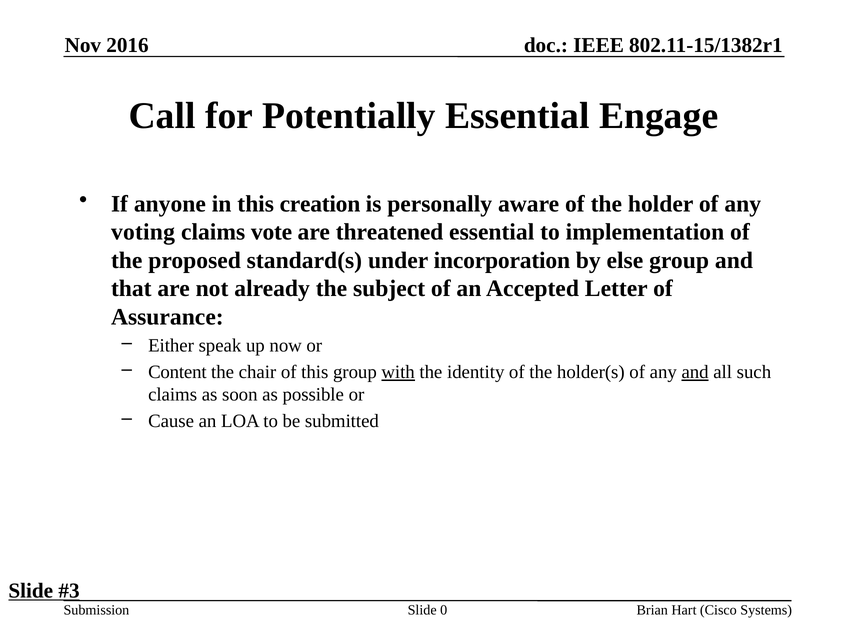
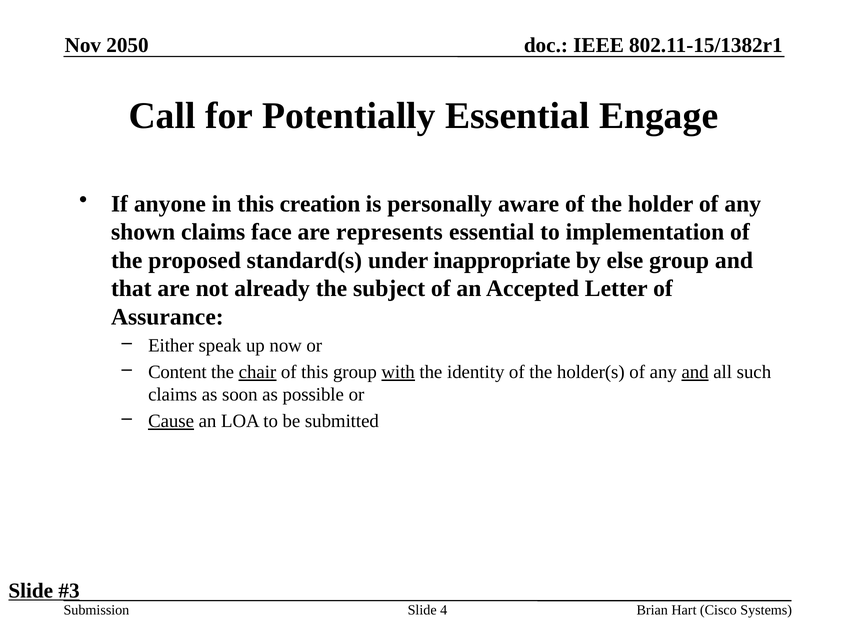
2016: 2016 -> 2050
voting: voting -> shown
vote: vote -> face
threatened: threatened -> represents
incorporation: incorporation -> inappropriate
chair underline: none -> present
Cause underline: none -> present
0: 0 -> 4
